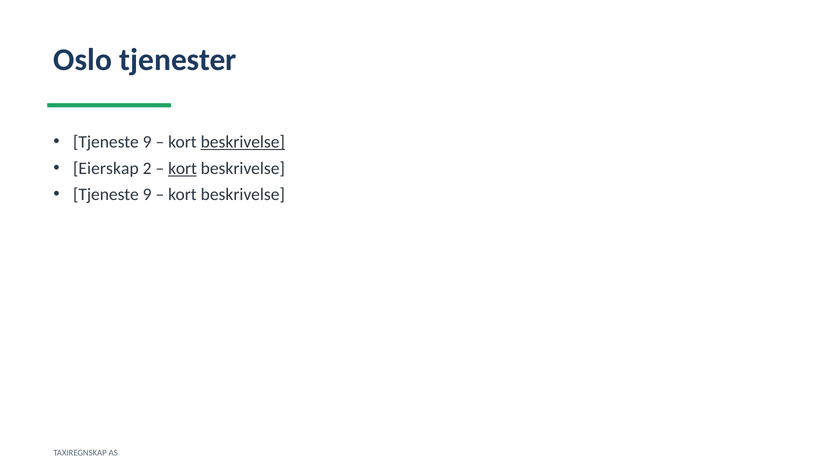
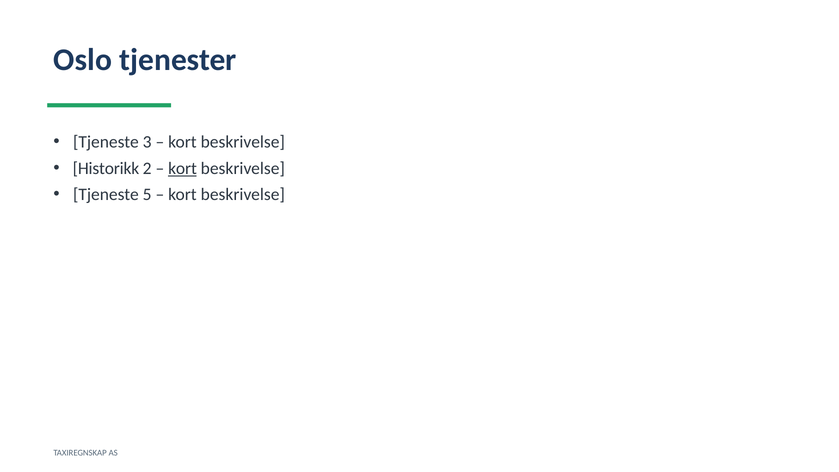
9 at (147, 142): 9 -> 3
beskrivelse at (243, 142) underline: present -> none
Eierskap: Eierskap -> Historikk
9 at (147, 195): 9 -> 5
